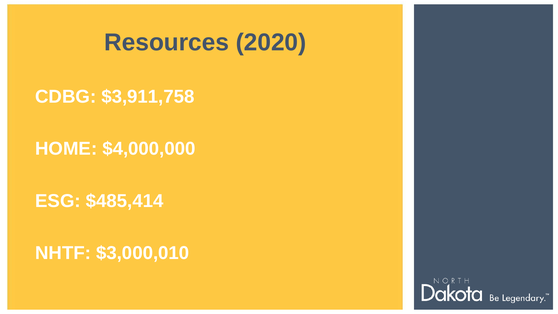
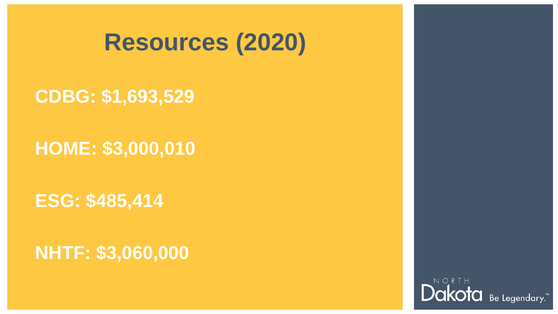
$3,911,758: $3,911,758 -> $1,693,529
$4,000,000: $4,000,000 -> $3,000,010
$3,000,010: $3,000,010 -> $3,060,000
